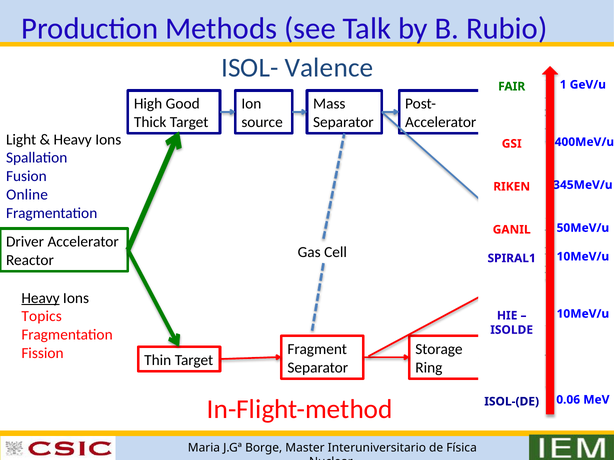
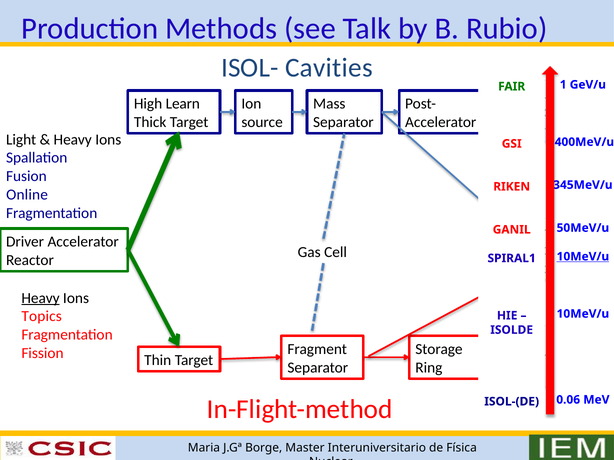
Valence: Valence -> Cavities
High Good: Good -> Learn
10MeV/u at (583, 257) underline: none -> present
